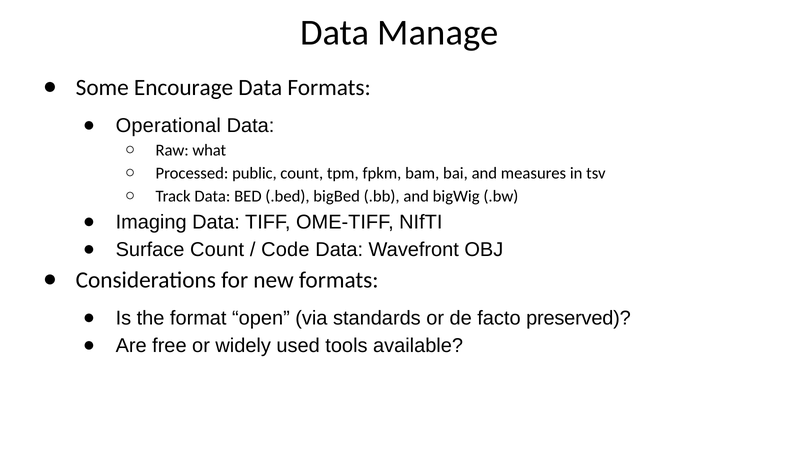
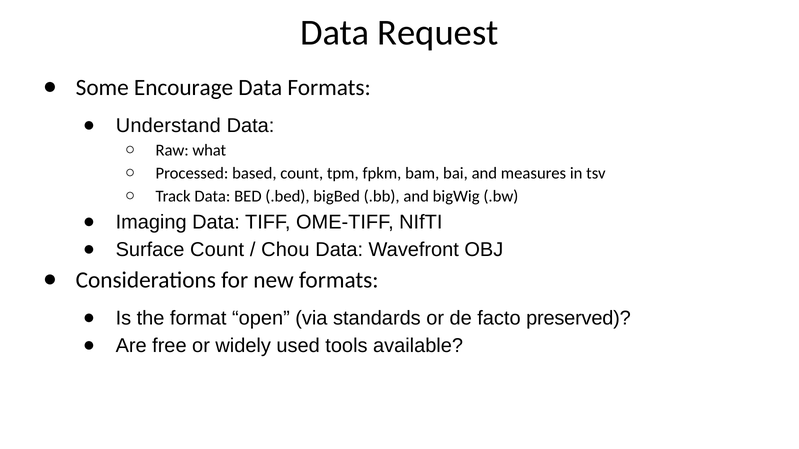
Manage: Manage -> Request
Operational: Operational -> Understand
public: public -> based
Code: Code -> Chou
